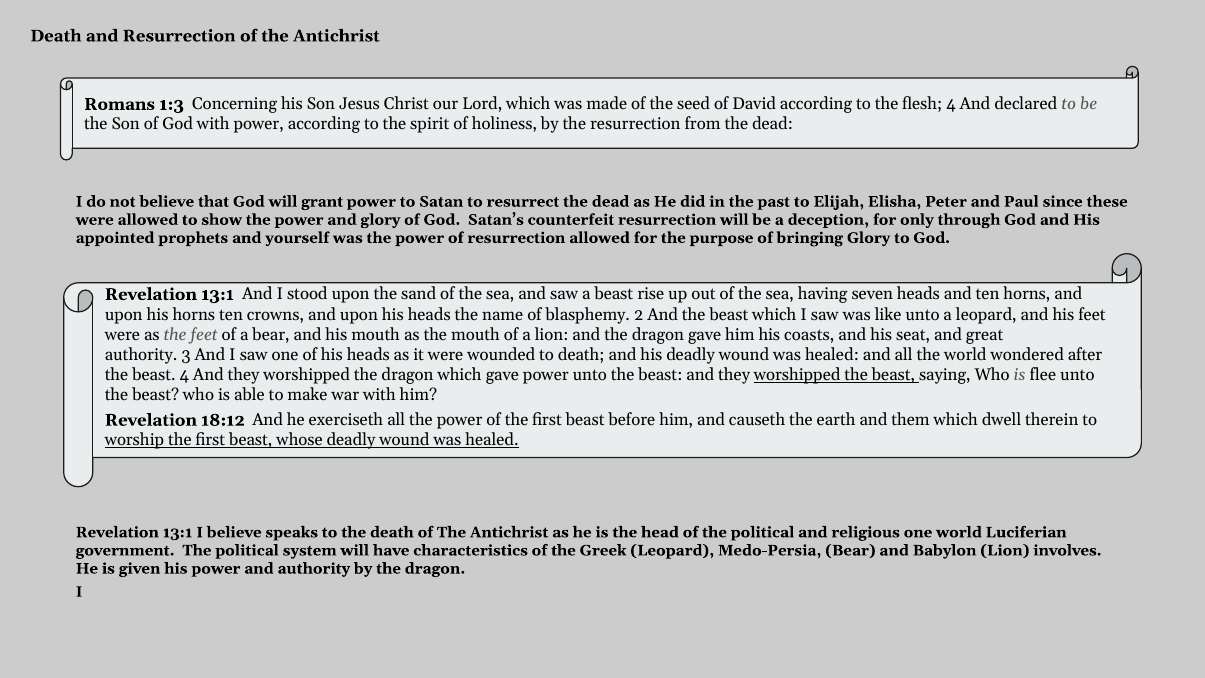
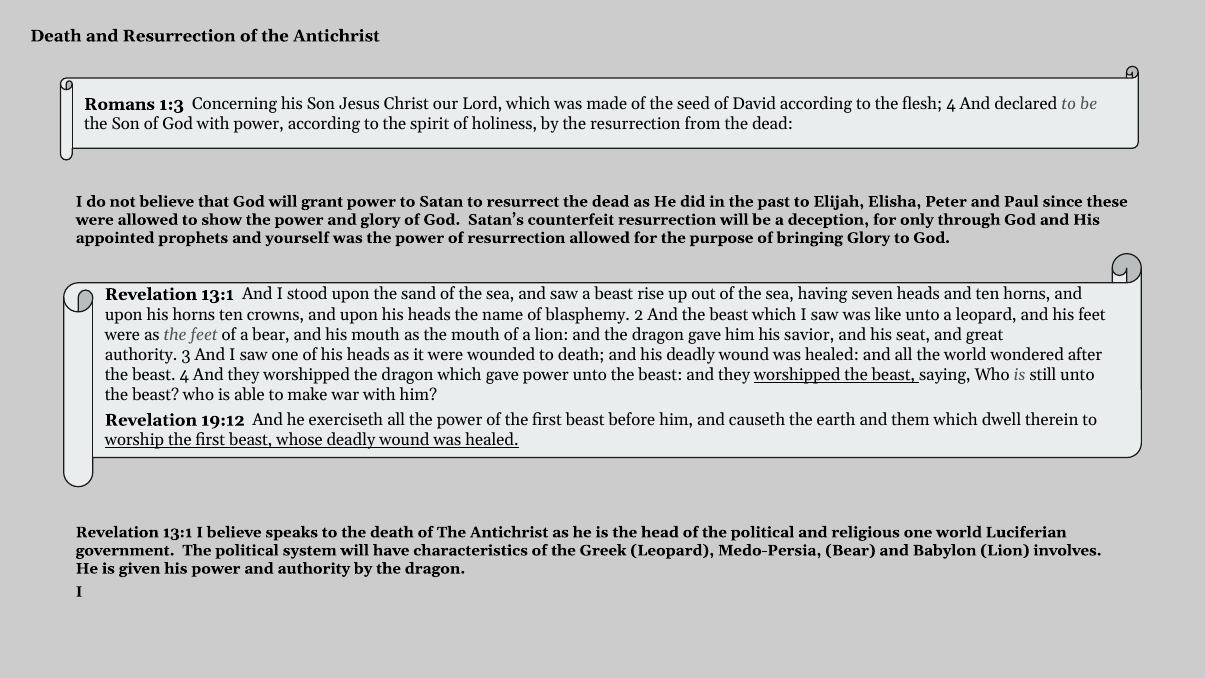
coasts: coasts -> savior
flee: flee -> still
18:12: 18:12 -> 19:12
